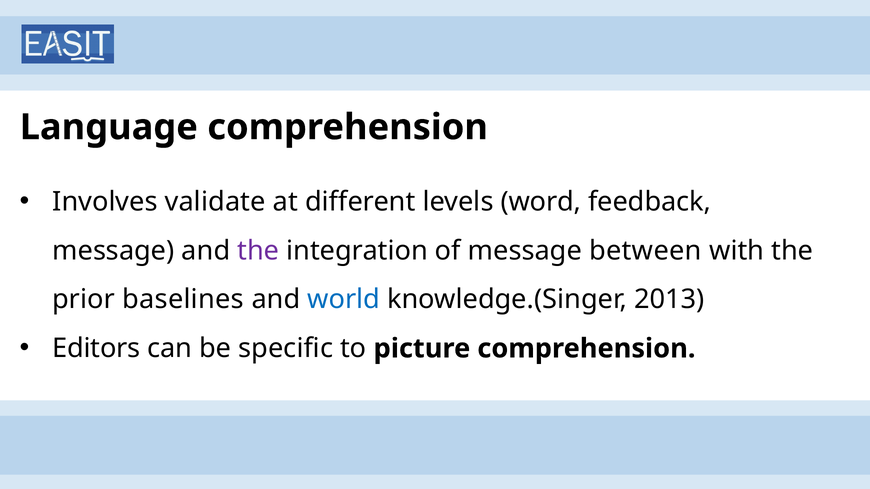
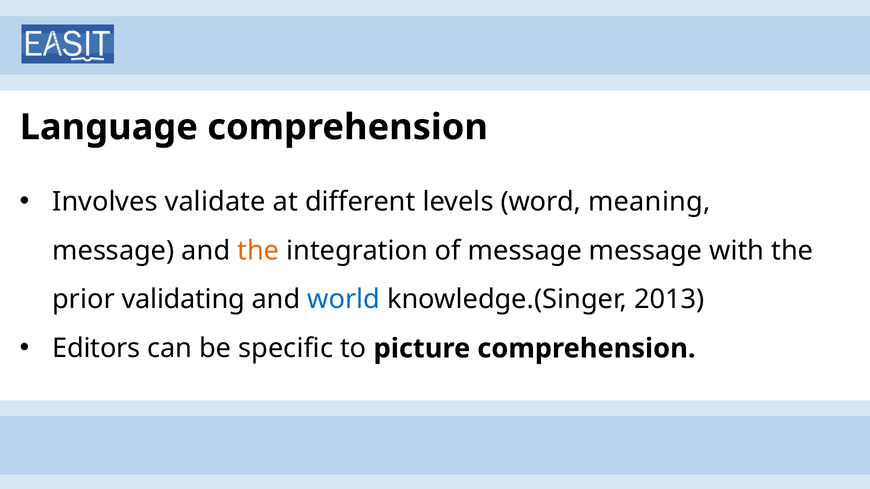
feedback: feedback -> meaning
the at (258, 251) colour: purple -> orange
message between: between -> message
baselines: baselines -> validating
